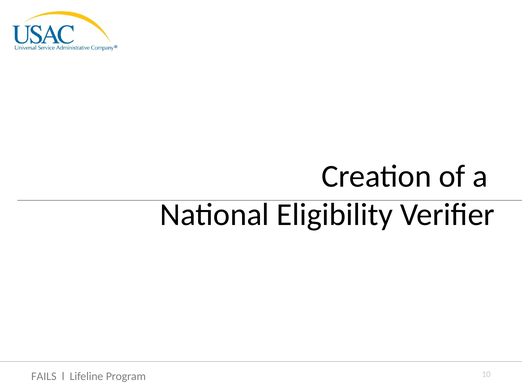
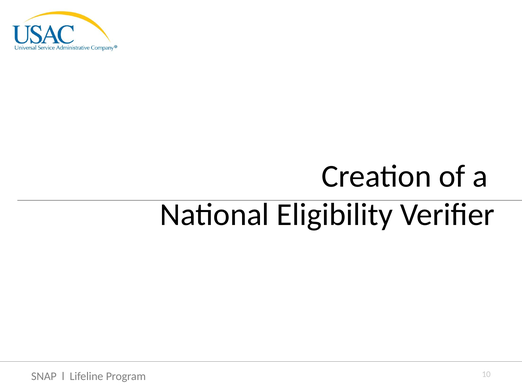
FAILS: FAILS -> SNAP
